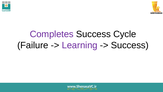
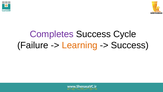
Learning colour: purple -> orange
